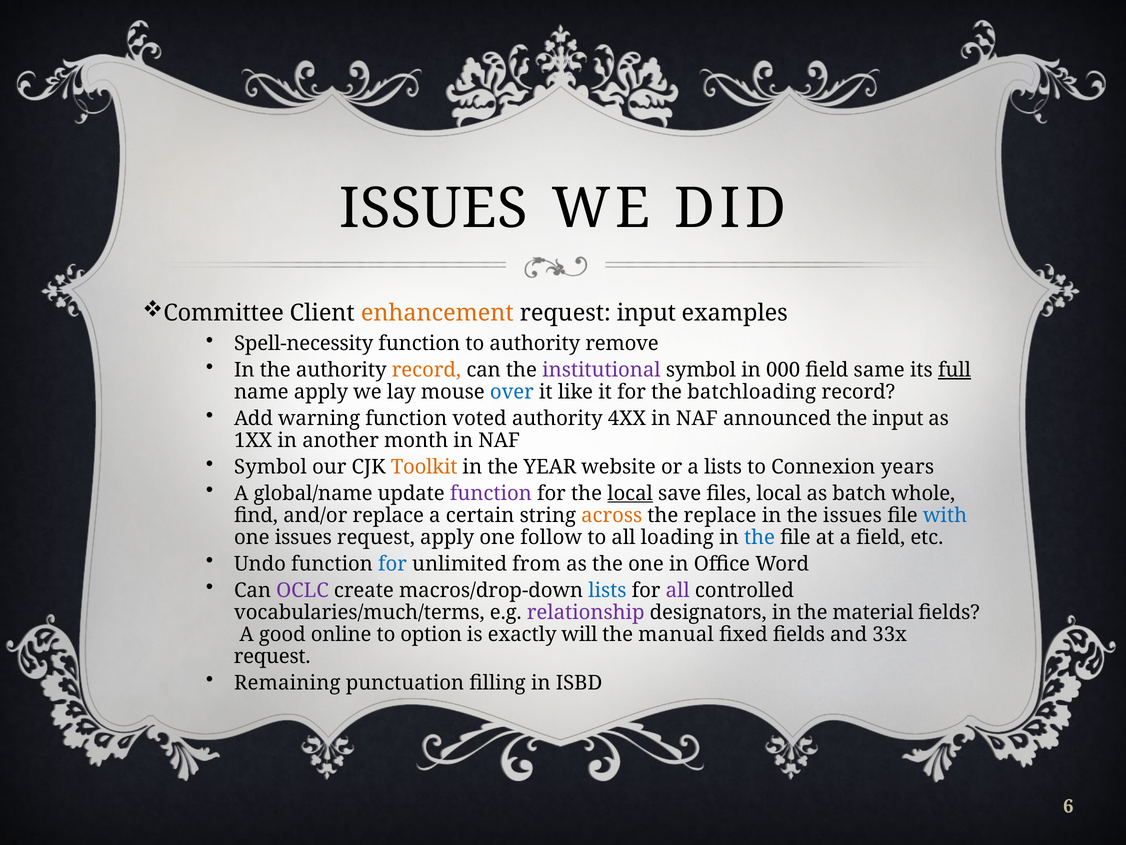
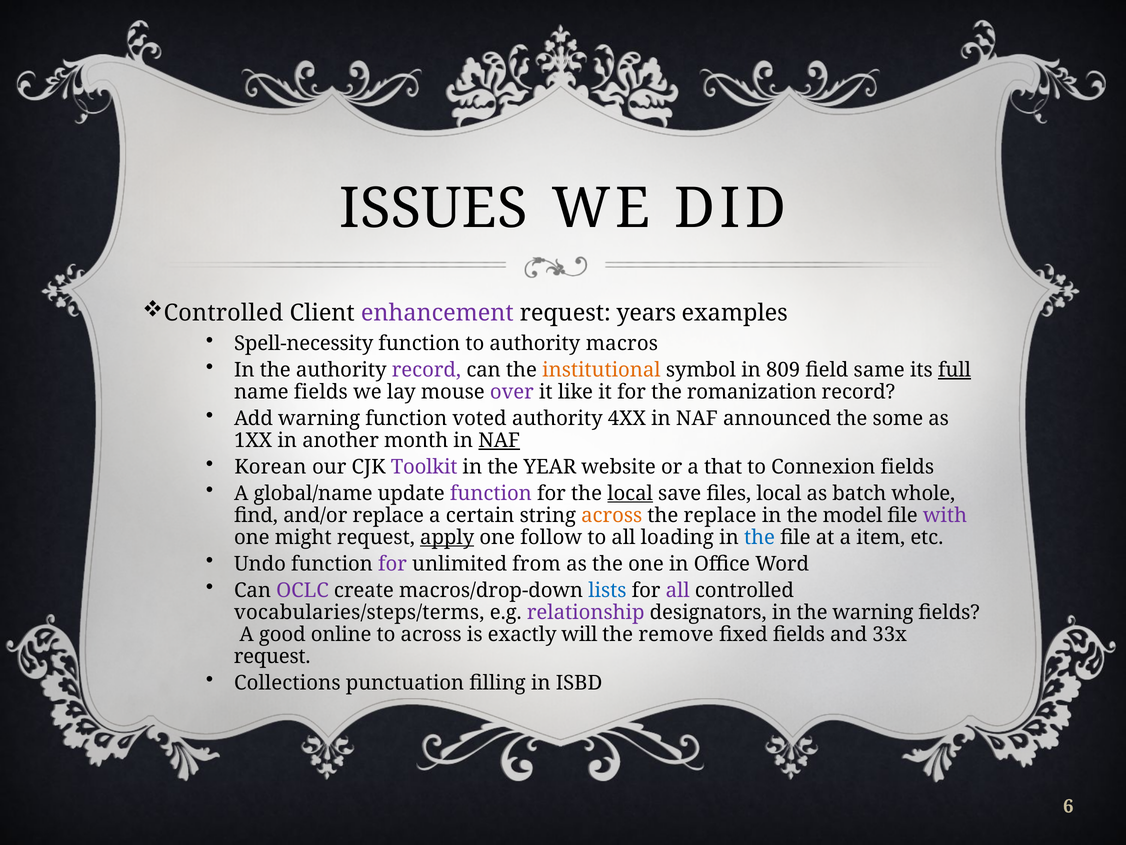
Committee at (224, 313): Committee -> Controlled
enhancement colour: orange -> purple
request input: input -> years
remove: remove -> macros
record at (426, 370) colour: orange -> purple
institutional colour: purple -> orange
000: 000 -> 809
name apply: apply -> fields
over colour: blue -> purple
batchloading: batchloading -> romanization
the input: input -> some
NAF at (499, 440) underline: none -> present
Symbol at (270, 467): Symbol -> Korean
Toolkit colour: orange -> purple
a lists: lists -> that
Connexion years: years -> fields
the issues: issues -> model
with colour: blue -> purple
one issues: issues -> might
apply at (447, 537) underline: none -> present
a field: field -> item
for at (393, 564) colour: blue -> purple
vocabularies/much/terms: vocabularies/much/terms -> vocabularies/steps/terms
the material: material -> warning
to option: option -> across
manual: manual -> remove
Remaining: Remaining -> Collections
